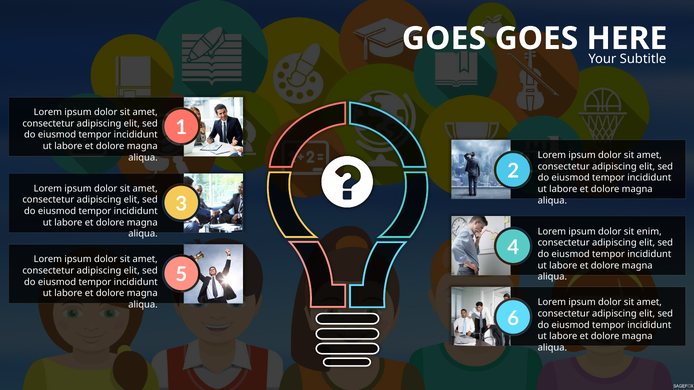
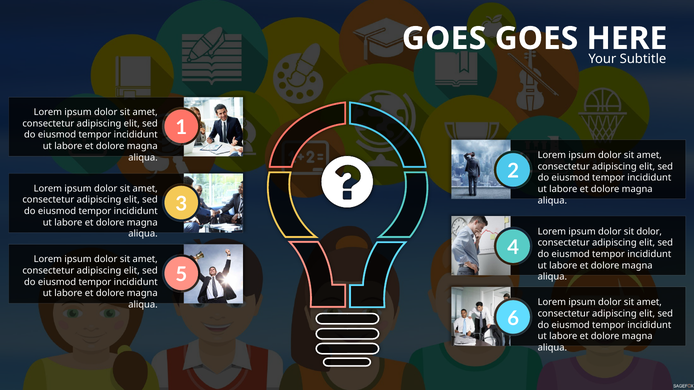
sit enim: enim -> dolor
